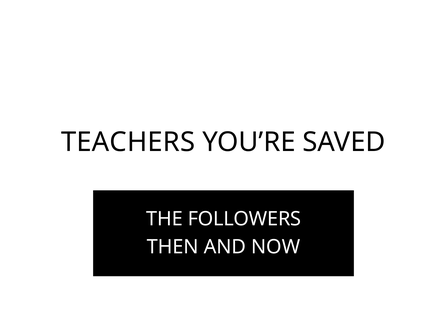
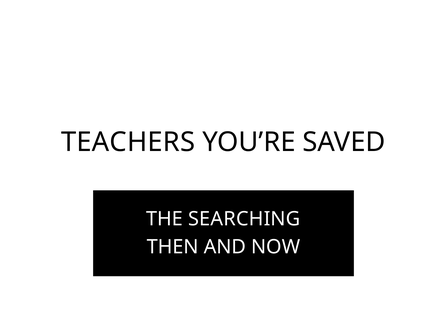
FOLLOWERS: FOLLOWERS -> SEARCHING
